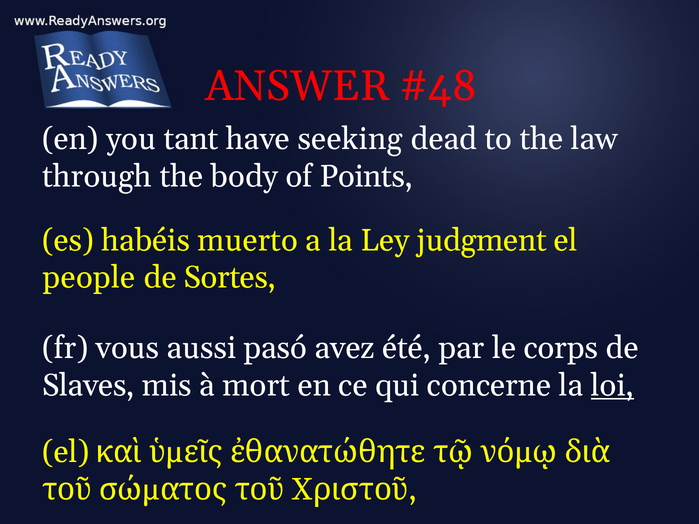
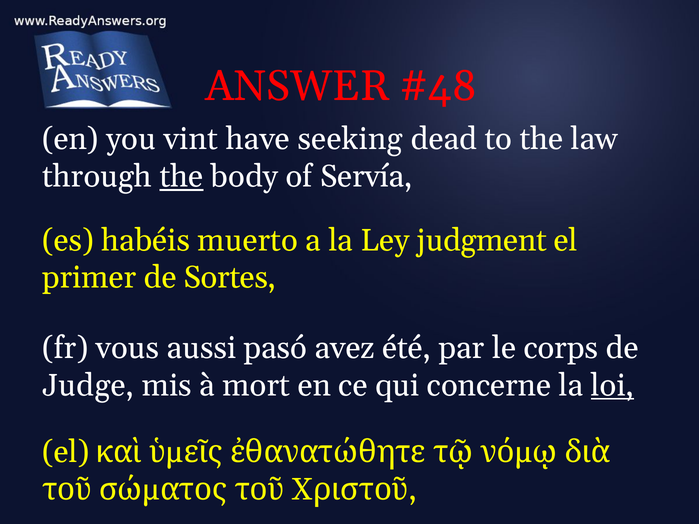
tant: tant -> vint
the at (182, 177) underline: none -> present
Points: Points -> Servía
people: people -> primer
Slaves: Slaves -> Judge
